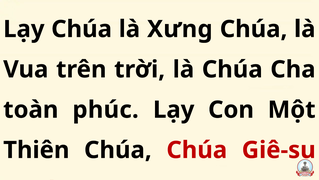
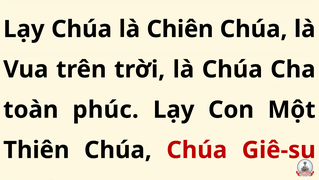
Xưng: Xưng -> Chiên
